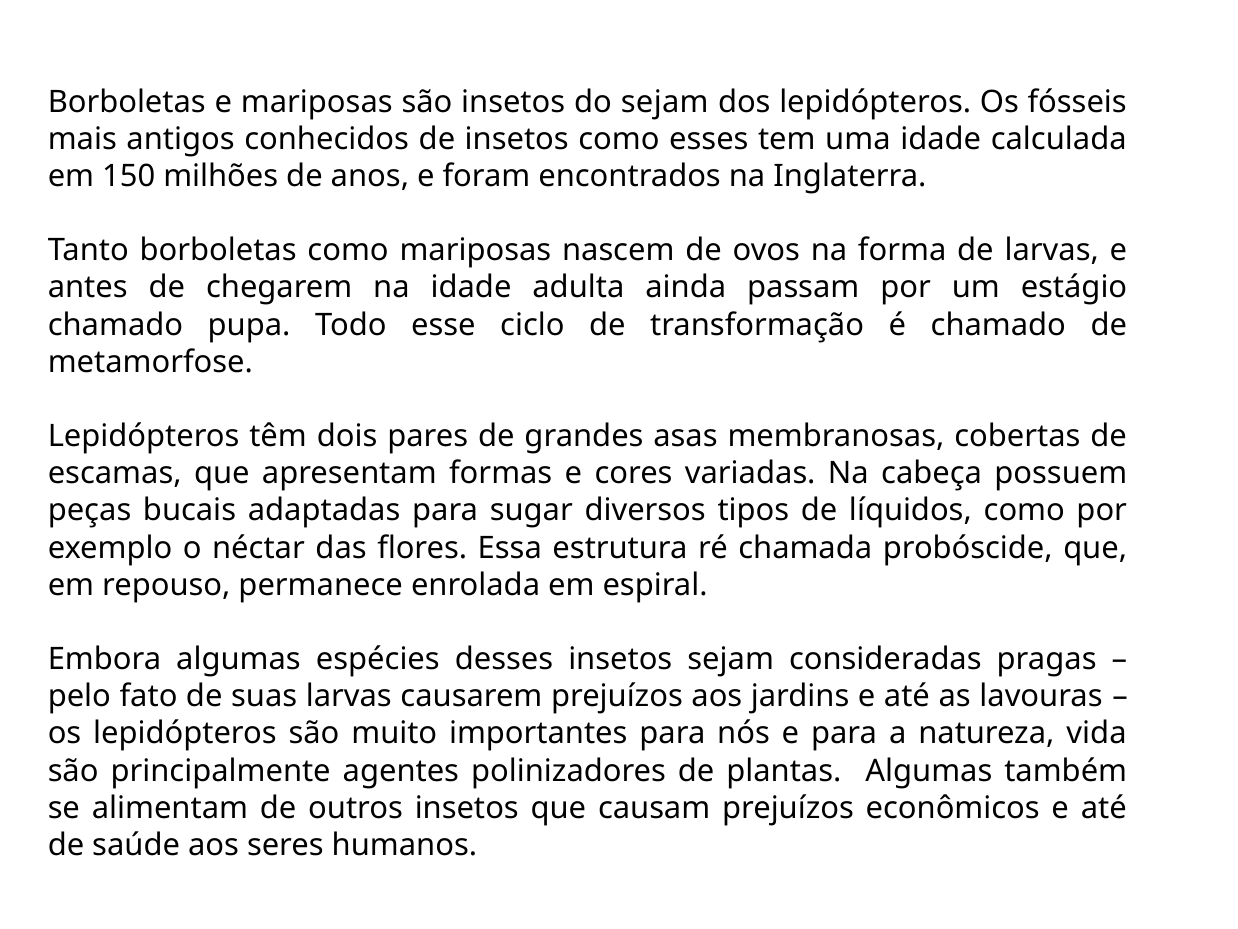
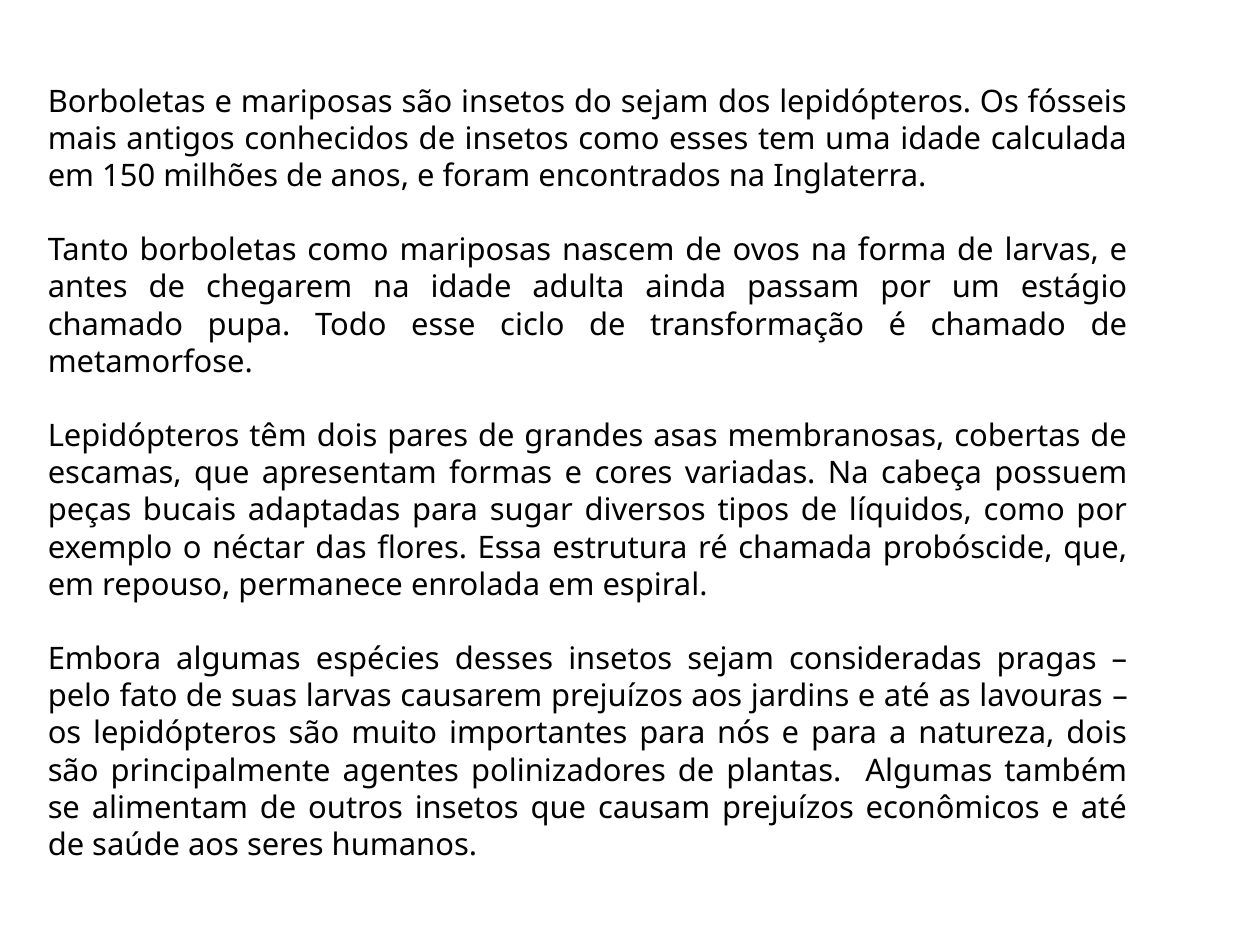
natureza vida: vida -> dois
